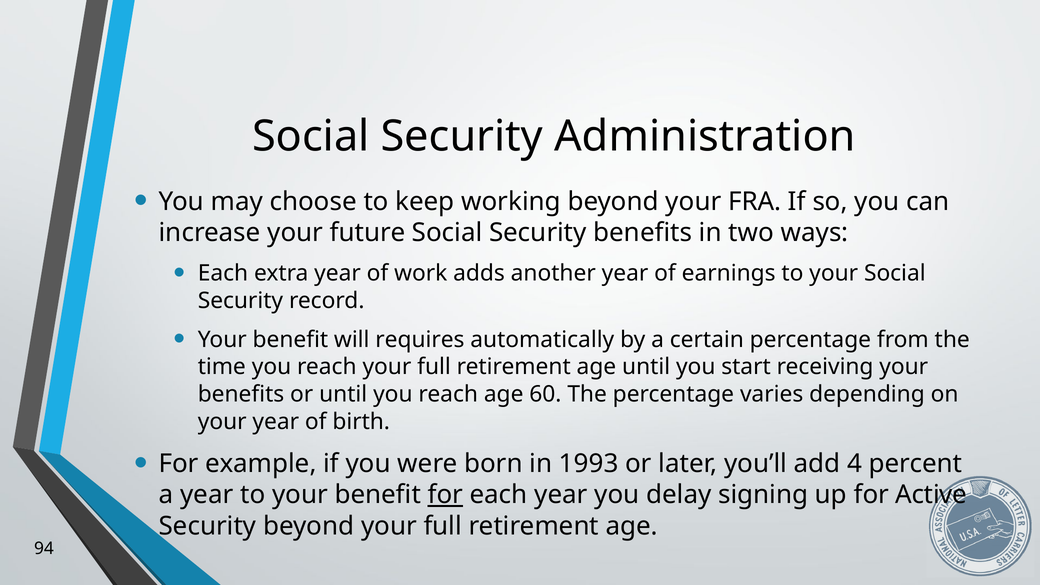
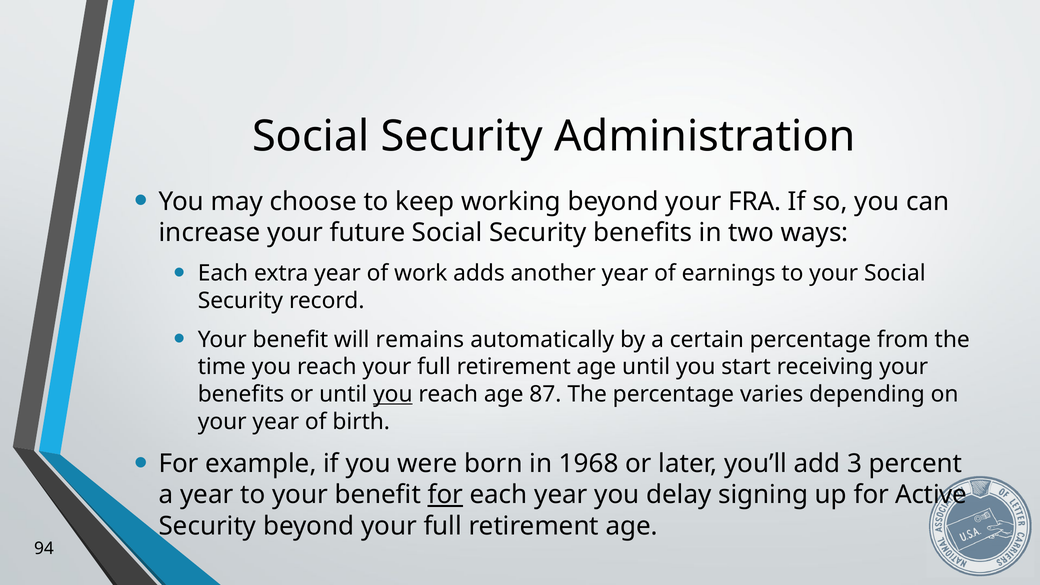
requires: requires -> remains
you at (393, 394) underline: none -> present
60: 60 -> 87
1993: 1993 -> 1968
4: 4 -> 3
